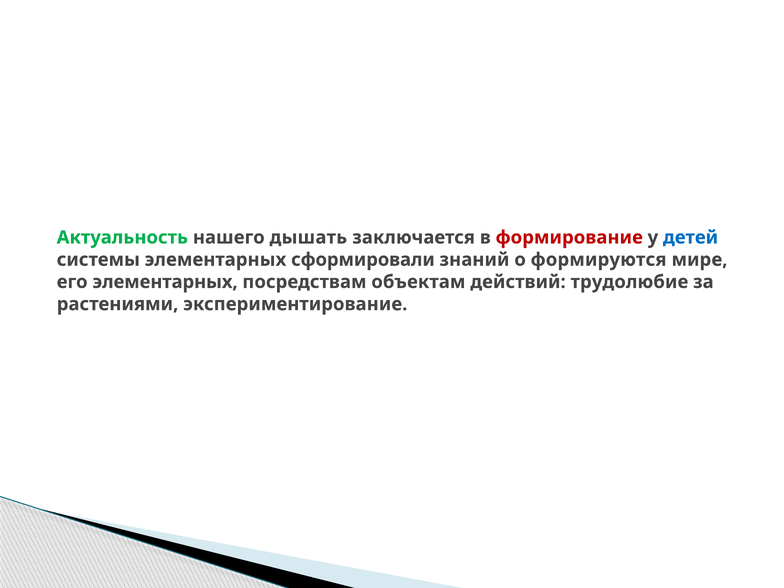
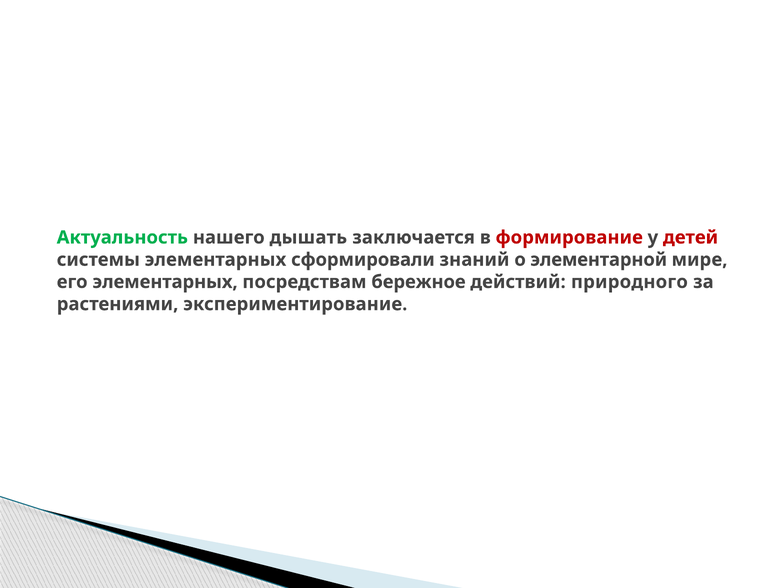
детей colour: blue -> red
формируются: формируются -> элементарной
объектам: объектам -> бережное
трудолюбие: трудолюбие -> природного
